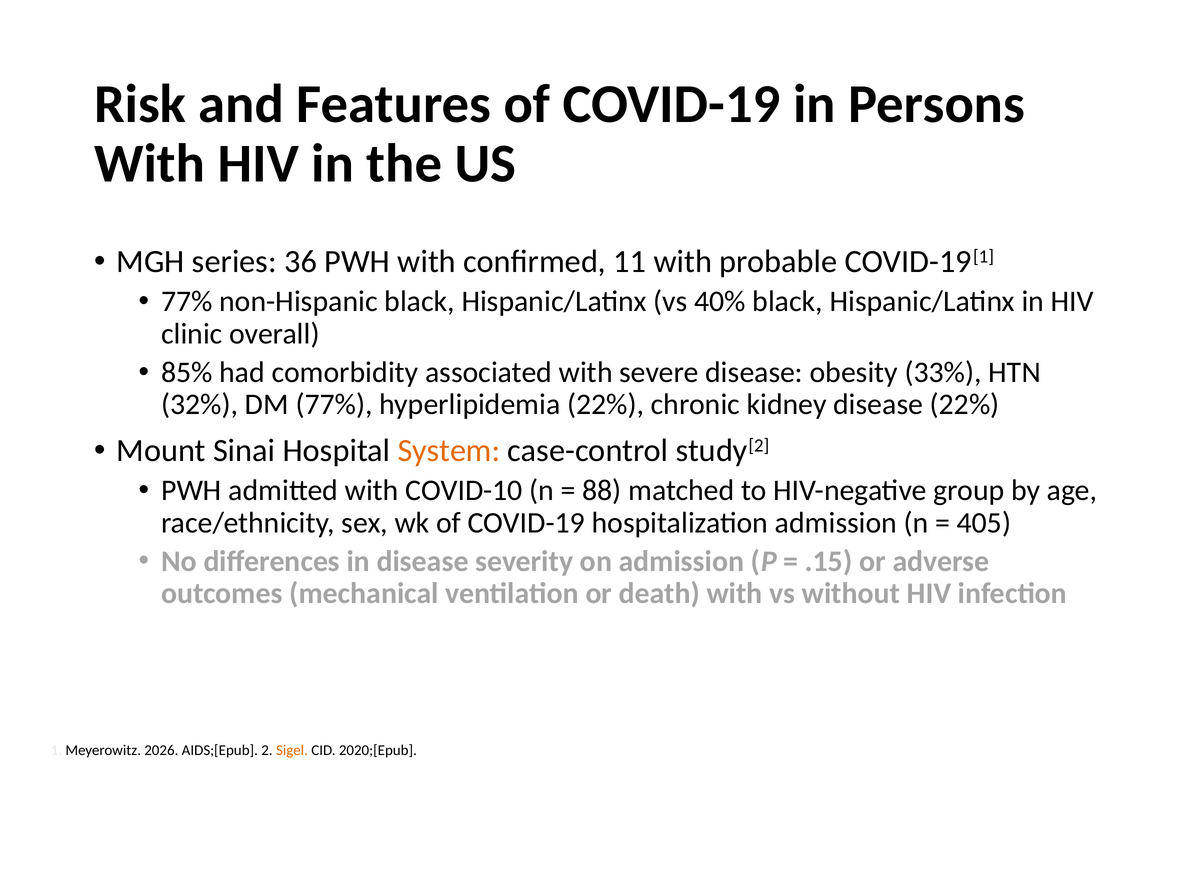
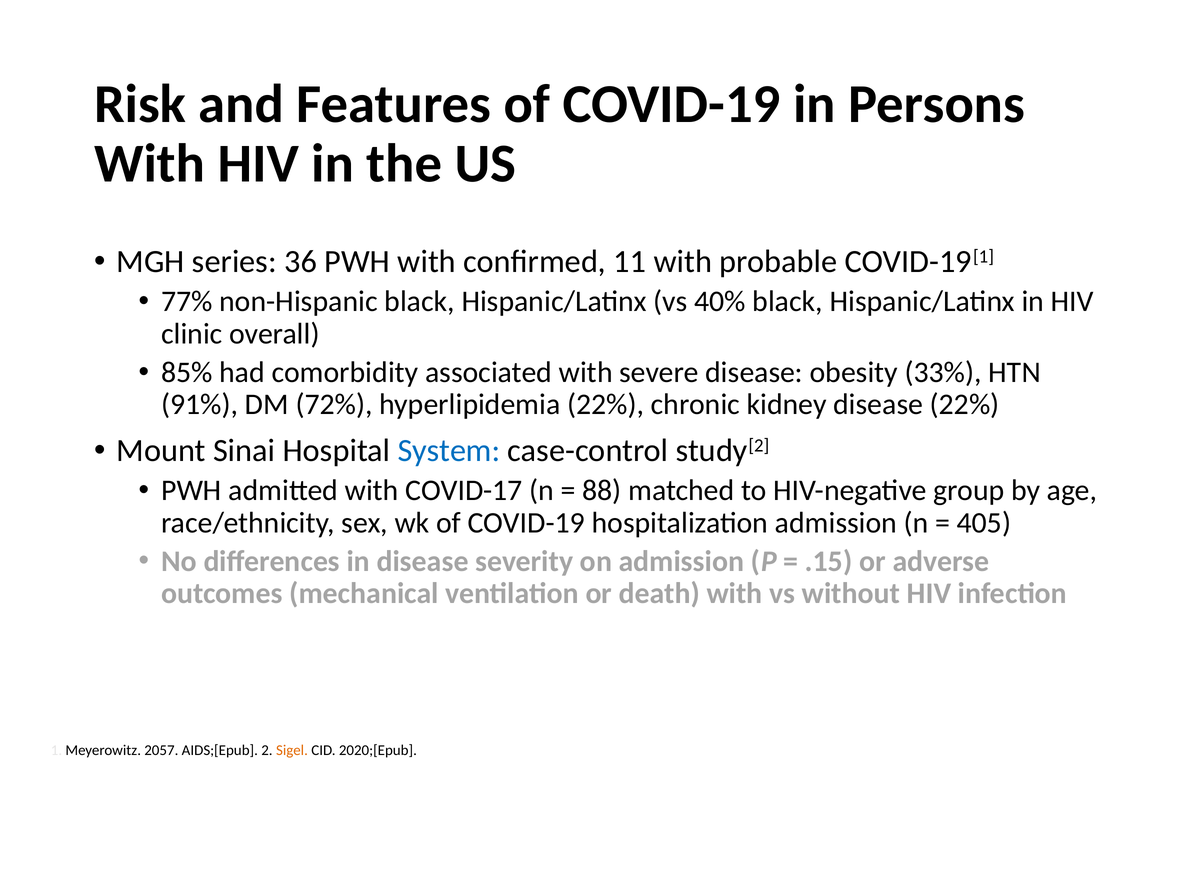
32%: 32% -> 91%
DM 77%: 77% -> 72%
System colour: orange -> blue
COVID-10: COVID-10 -> COVID-17
2026: 2026 -> 2057
